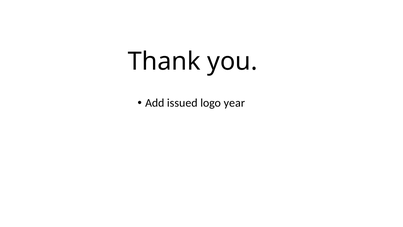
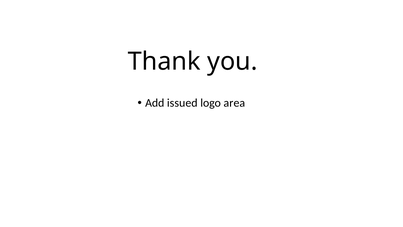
year: year -> area
